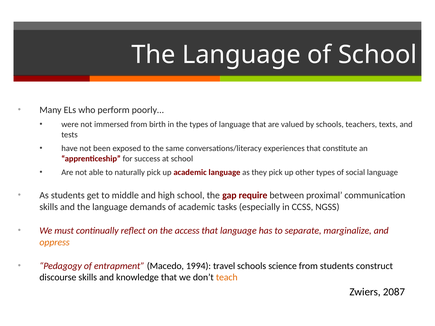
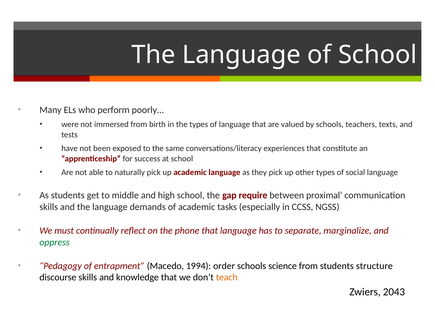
access: access -> phone
oppress colour: orange -> green
travel: travel -> order
construct: construct -> structure
2087: 2087 -> 2043
